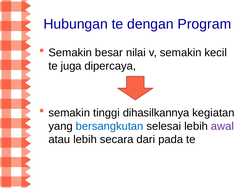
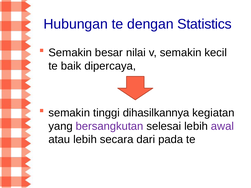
Program: Program -> Statistics
juga: juga -> baik
bersangkutan colour: blue -> purple
